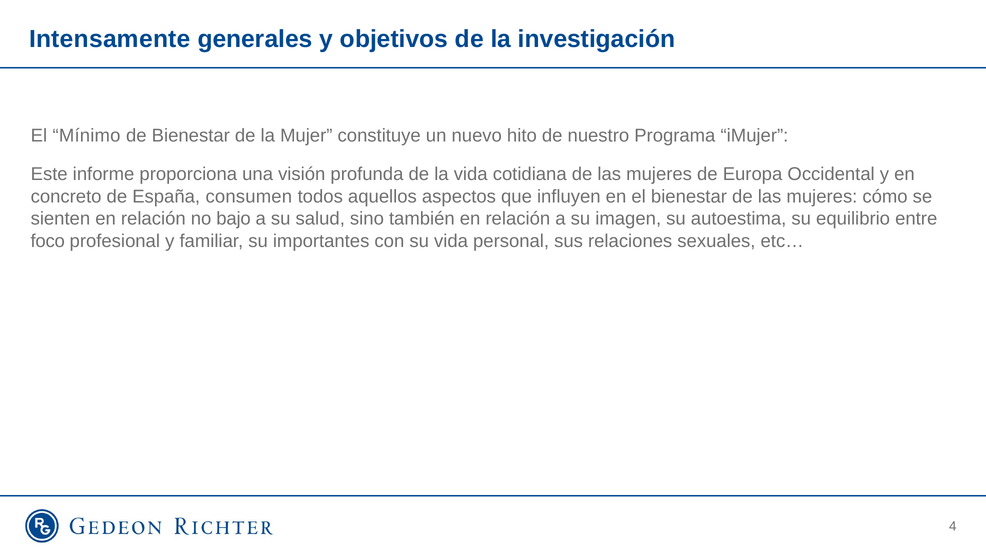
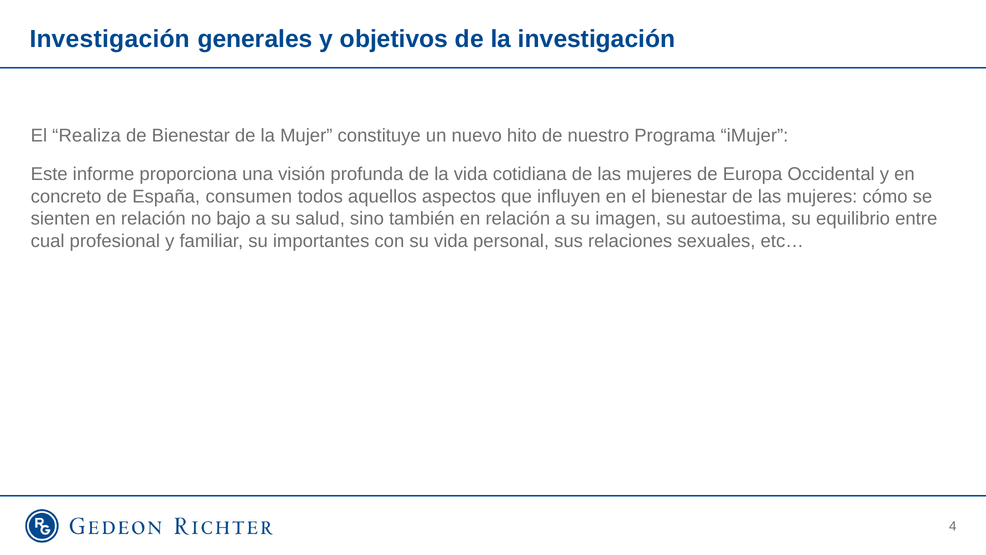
Intensamente at (110, 39): Intensamente -> Investigación
Mínimo: Mínimo -> Realiza
foco: foco -> cual
